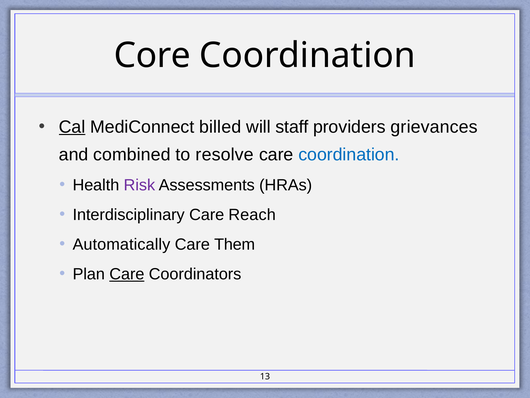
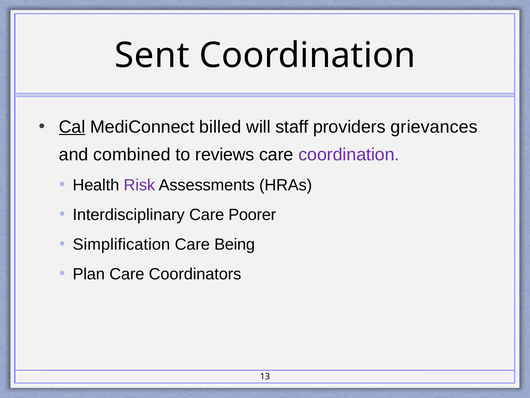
Core: Core -> Sent
resolve: resolve -> reviews
coordination at (349, 154) colour: blue -> purple
Reach: Reach -> Poorer
Automatically: Automatically -> Simplification
Them: Them -> Being
Care at (127, 274) underline: present -> none
